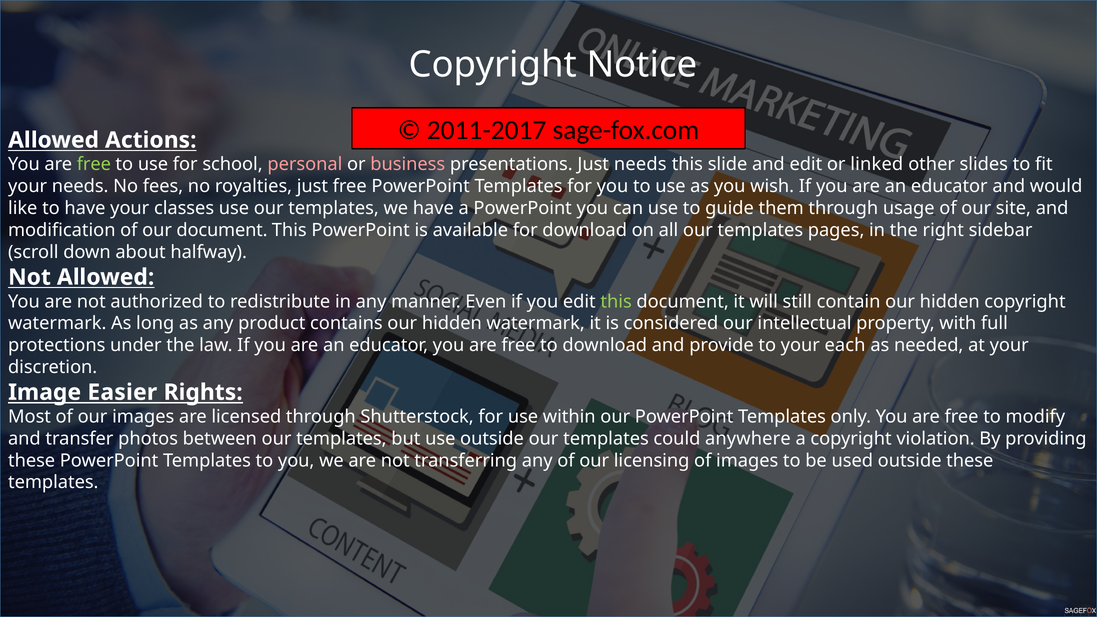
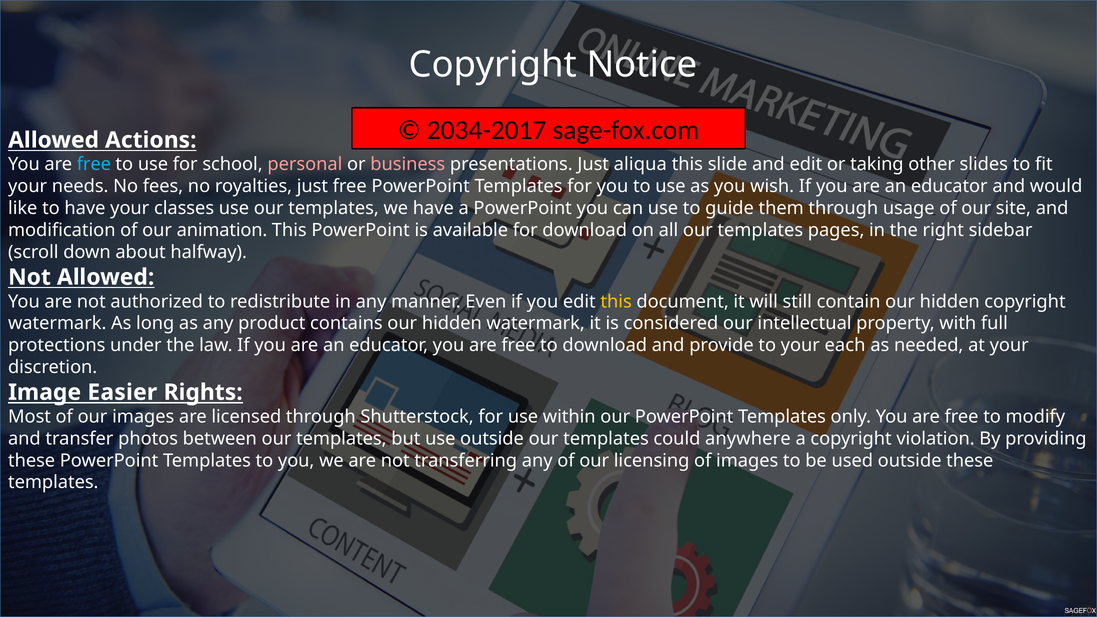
2011-2017: 2011-2017 -> 2034-2017
free at (94, 164) colour: light green -> light blue
Just needs: needs -> aliqua
linked: linked -> taking
our document: document -> animation
this at (616, 302) colour: light green -> yellow
